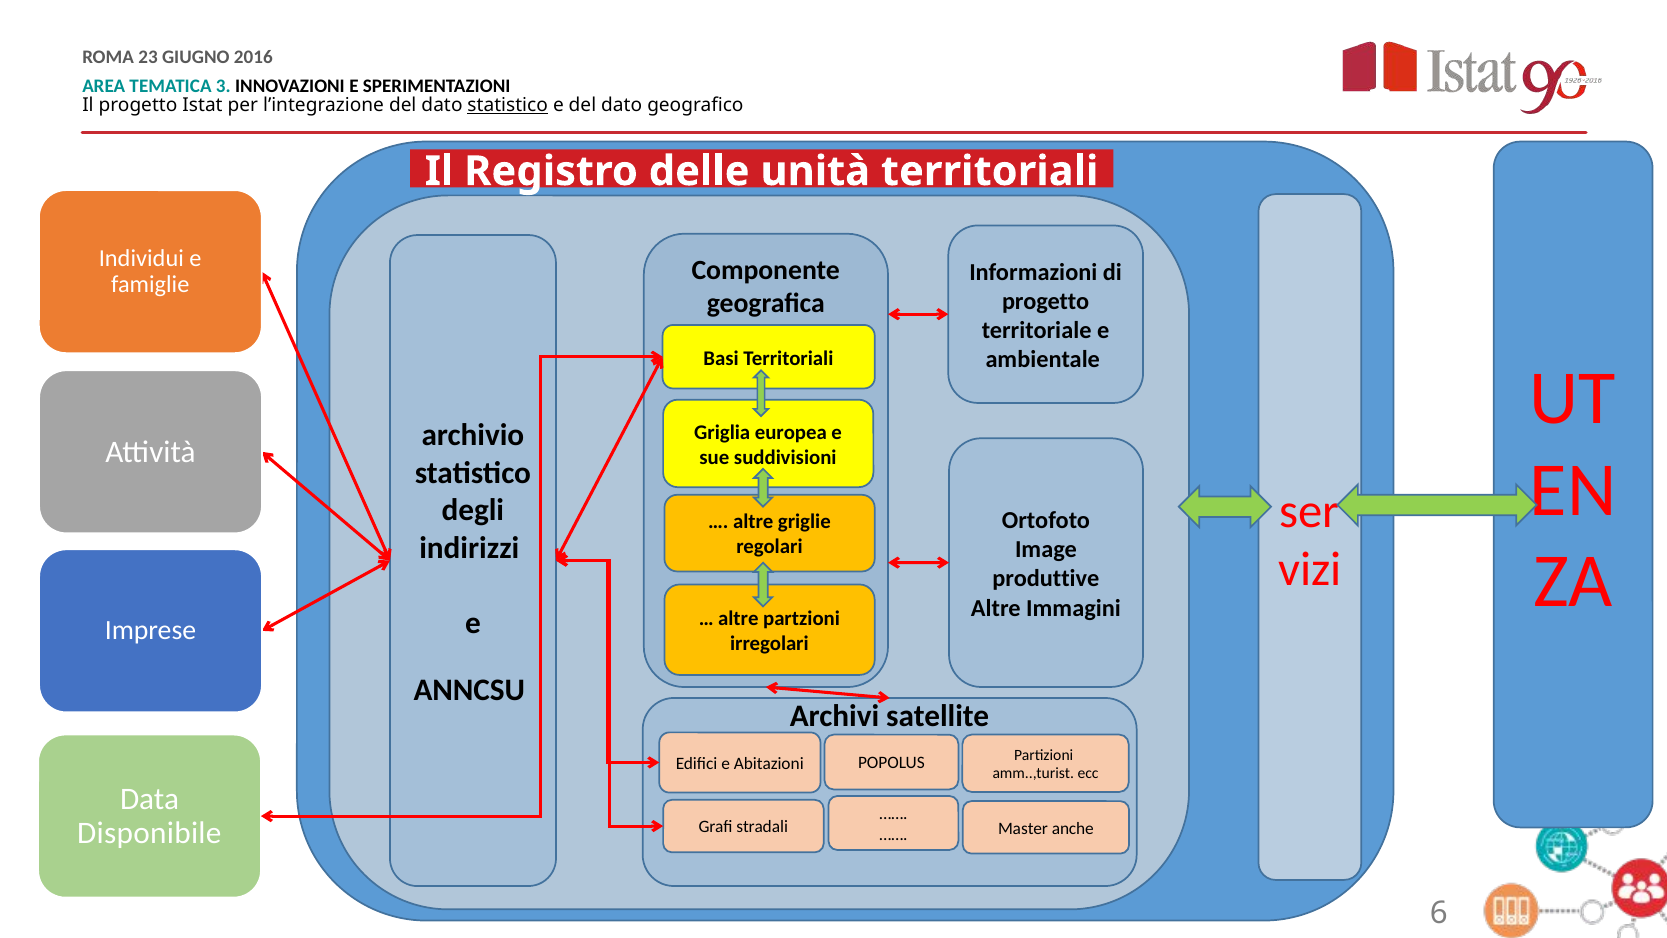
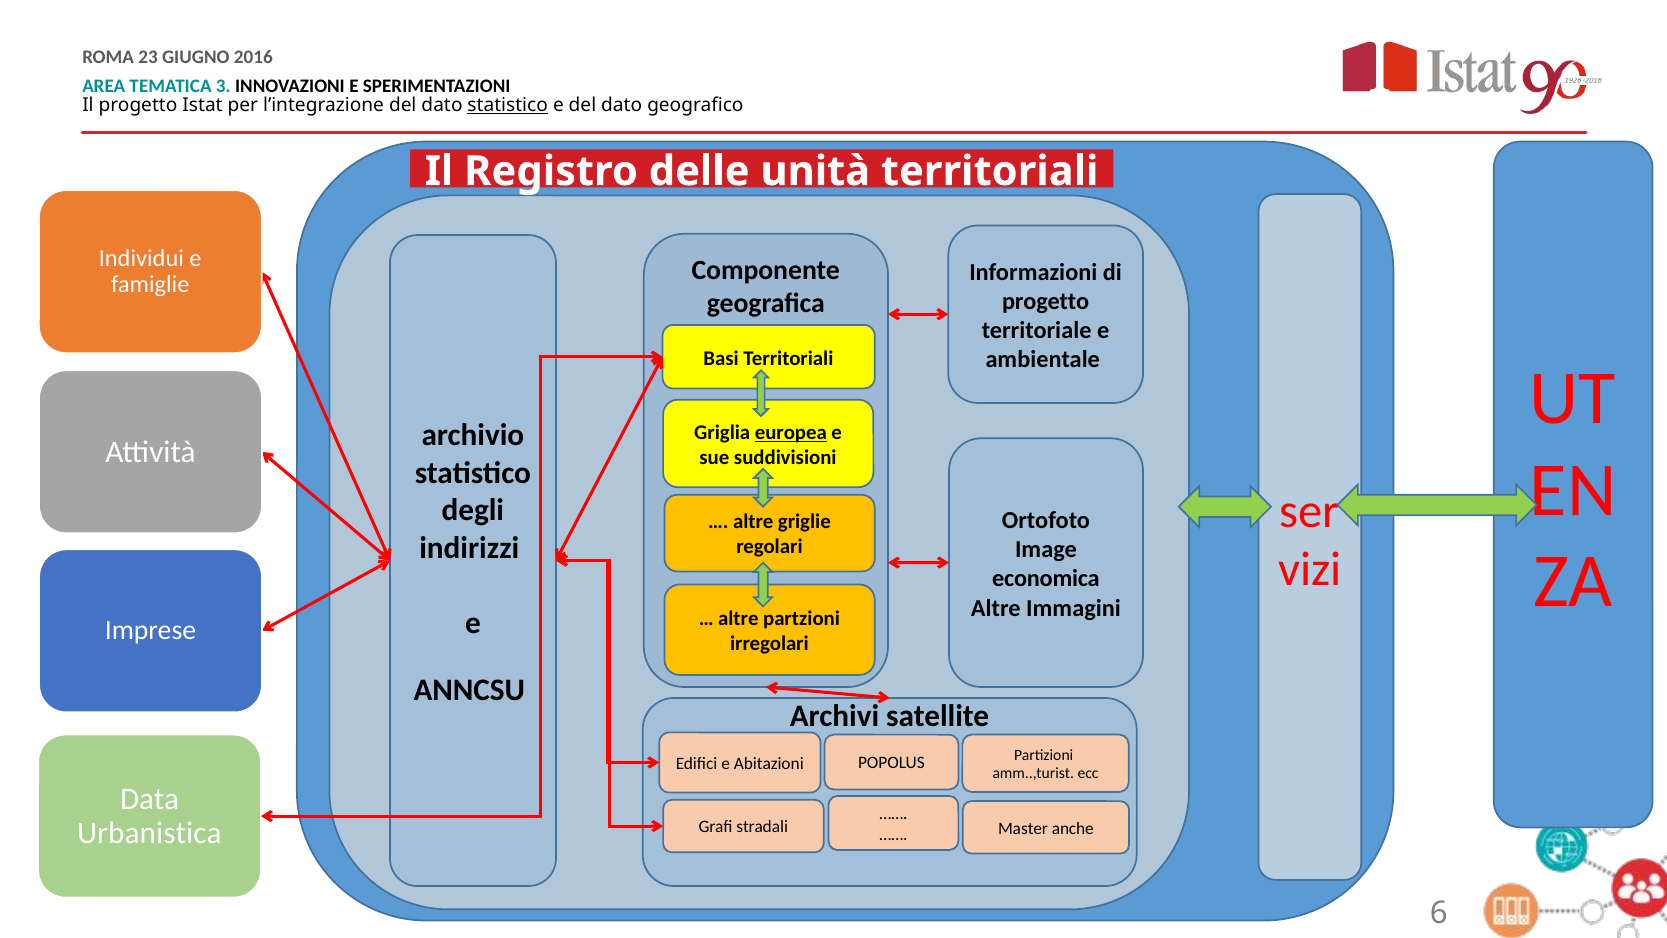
europea underline: none -> present
produttive: produttive -> economica
Disponibile: Disponibile -> Urbanistica
